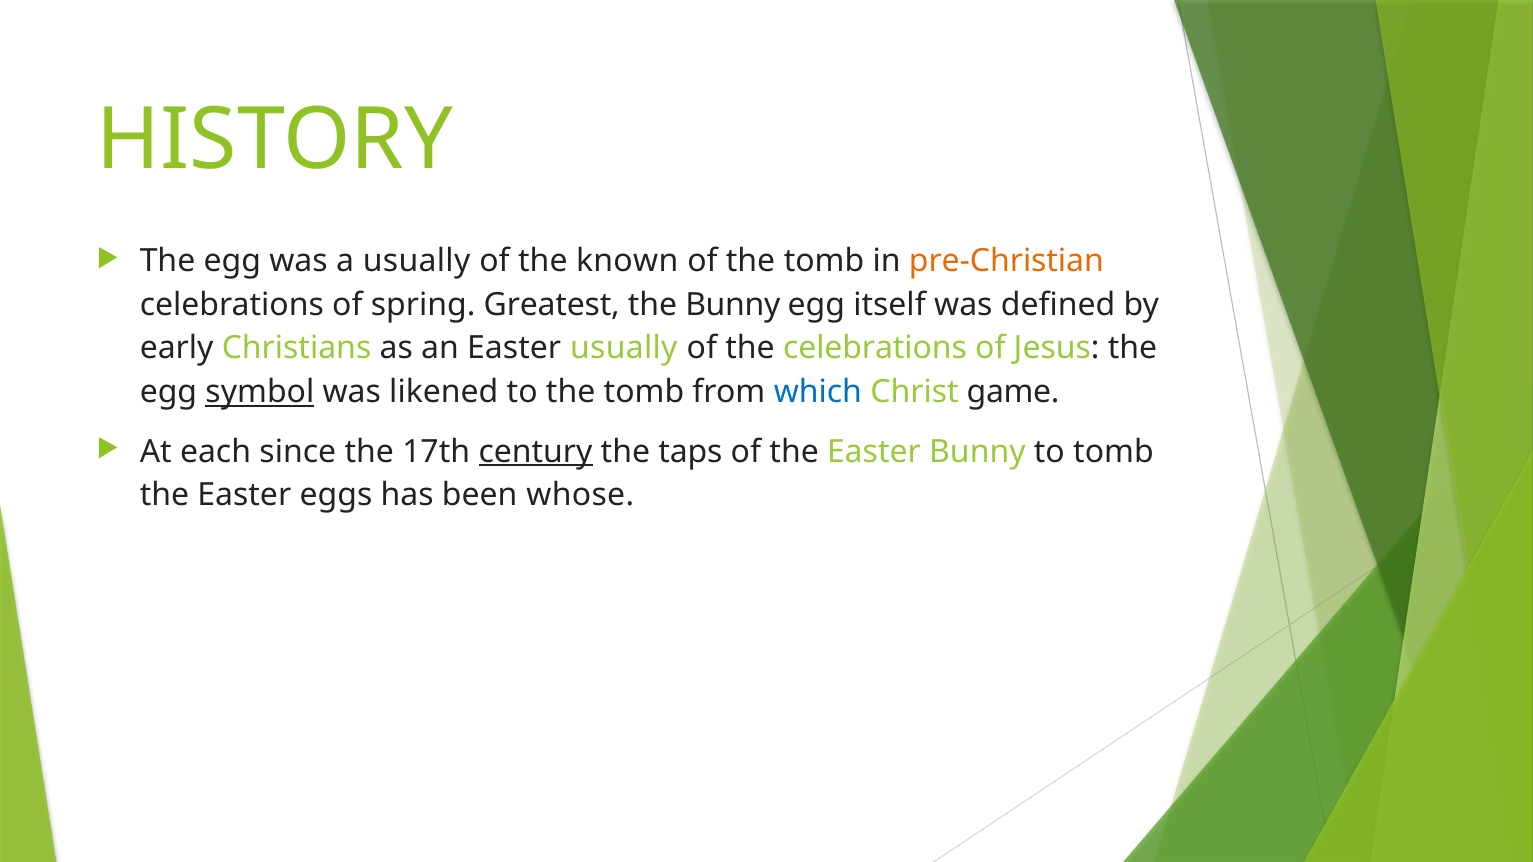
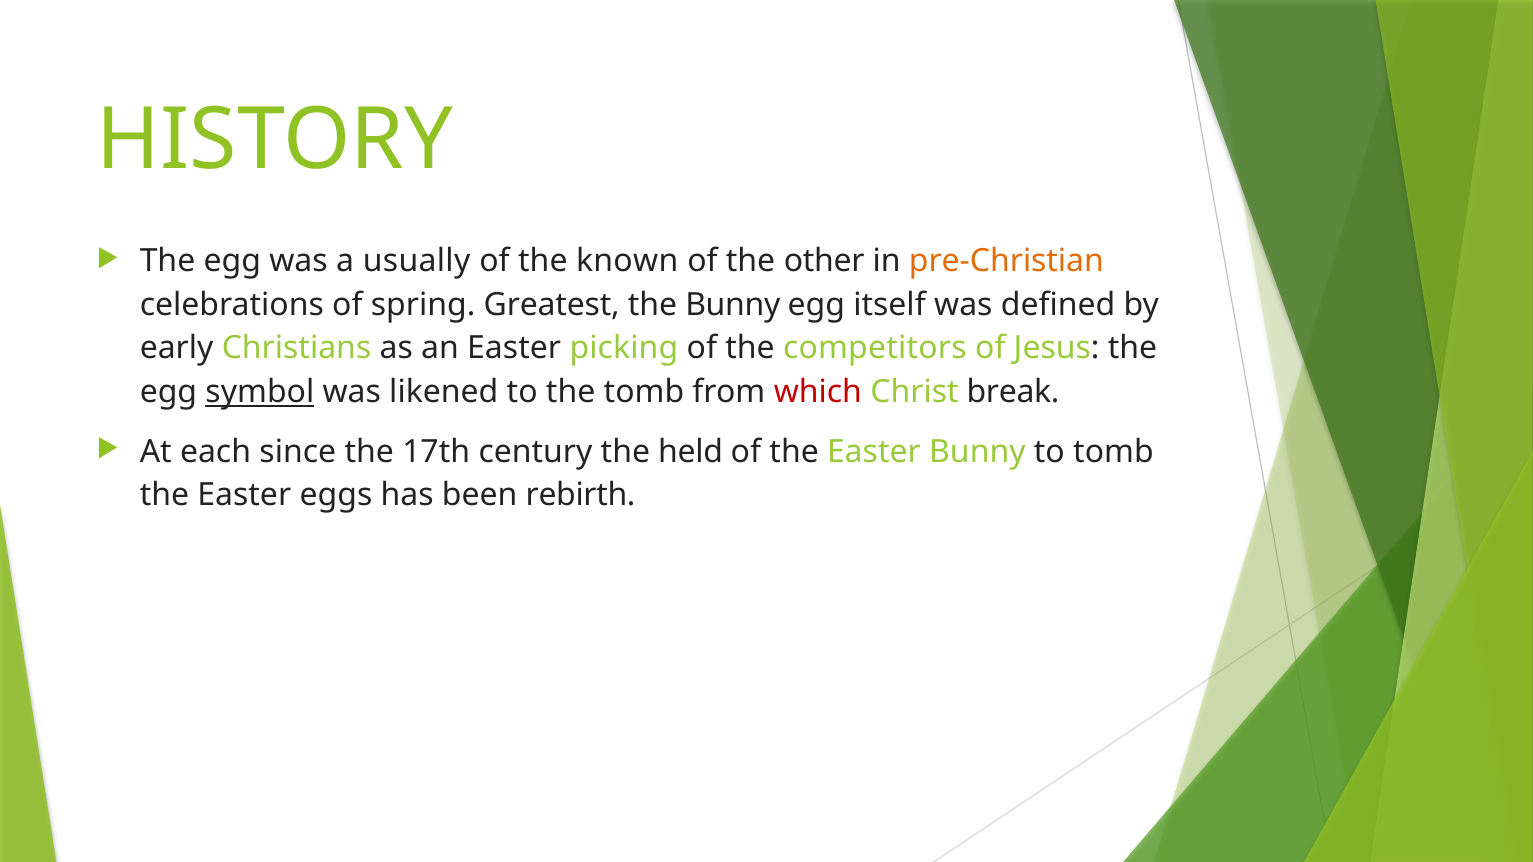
of the tomb: tomb -> other
Easter usually: usually -> picking
the celebrations: celebrations -> competitors
which colour: blue -> red
game: game -> break
century underline: present -> none
taps: taps -> held
whose: whose -> rebirth
